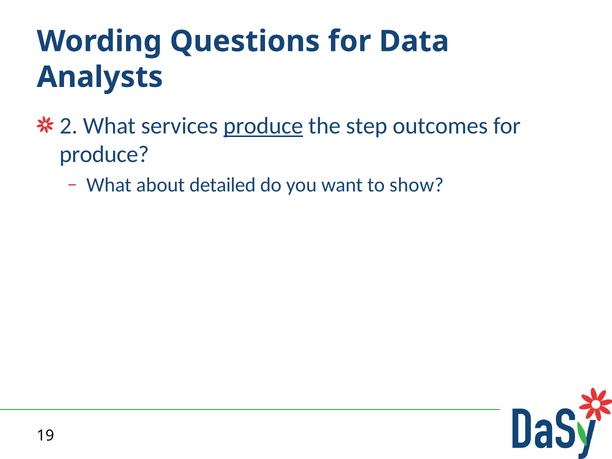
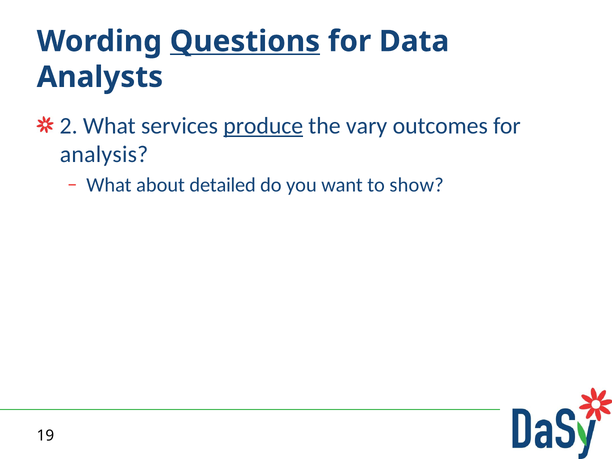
Questions underline: none -> present
step: step -> vary
produce at (104, 155): produce -> analysis
